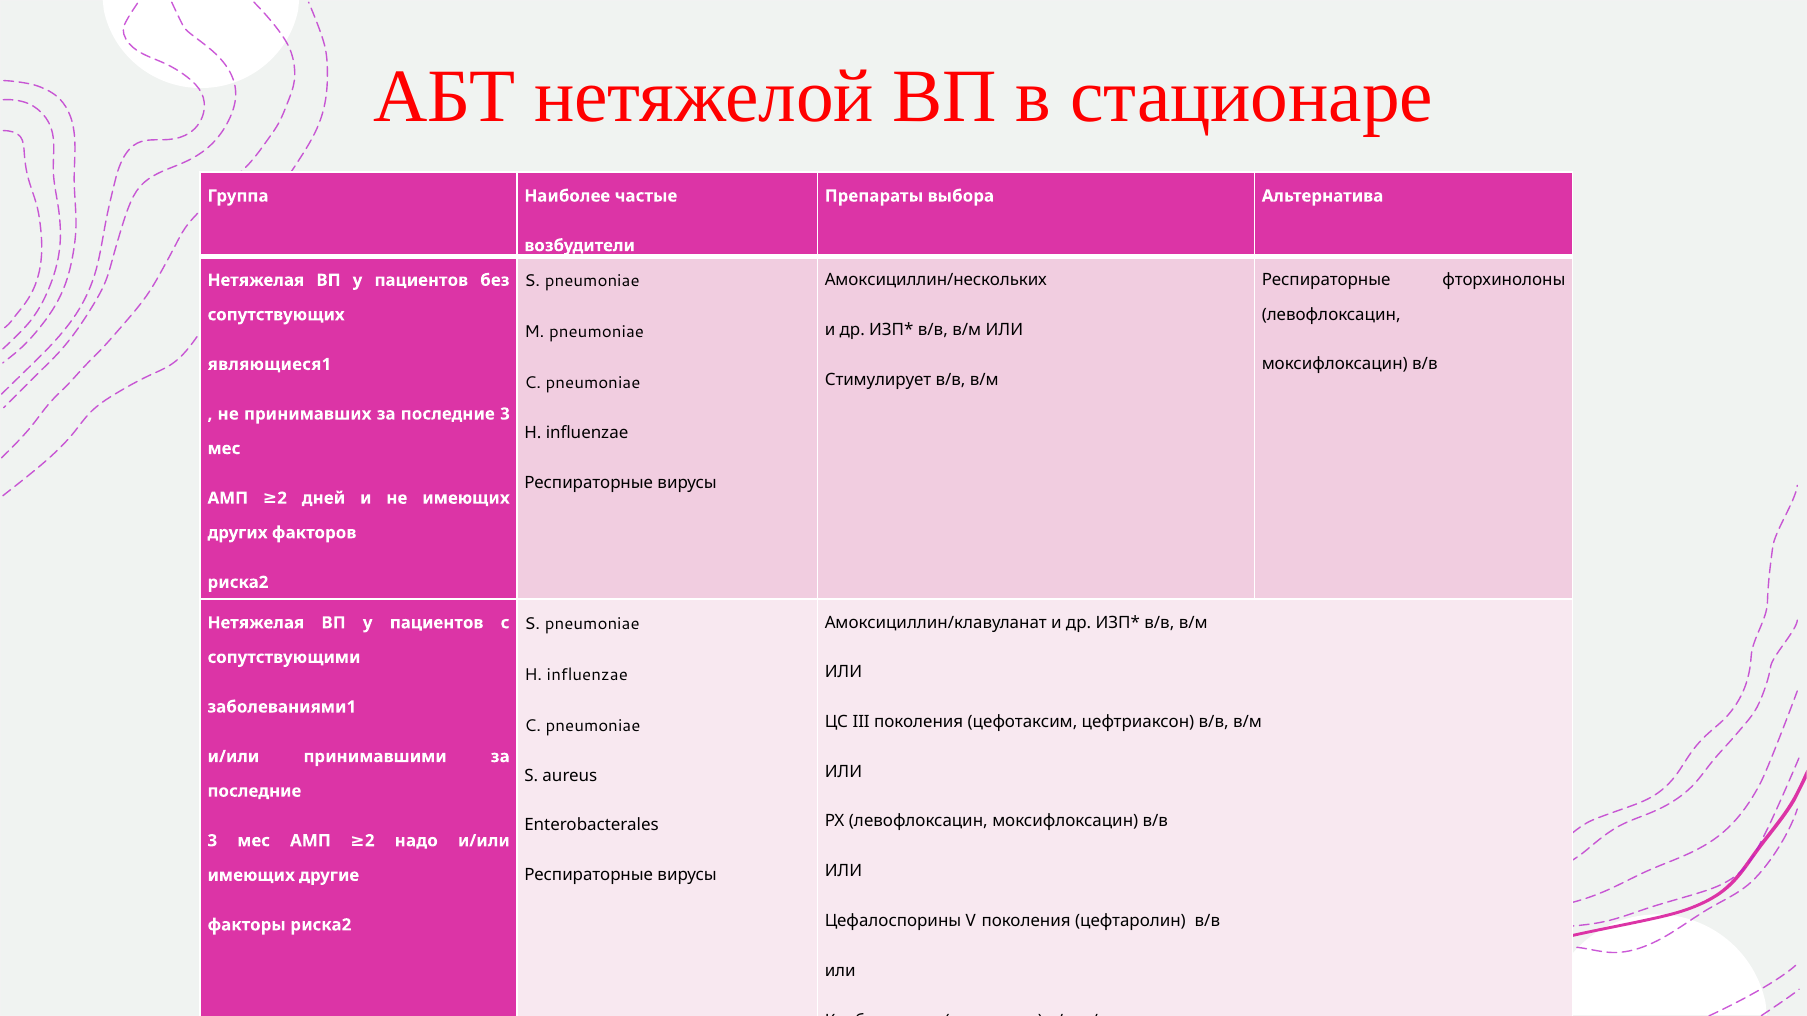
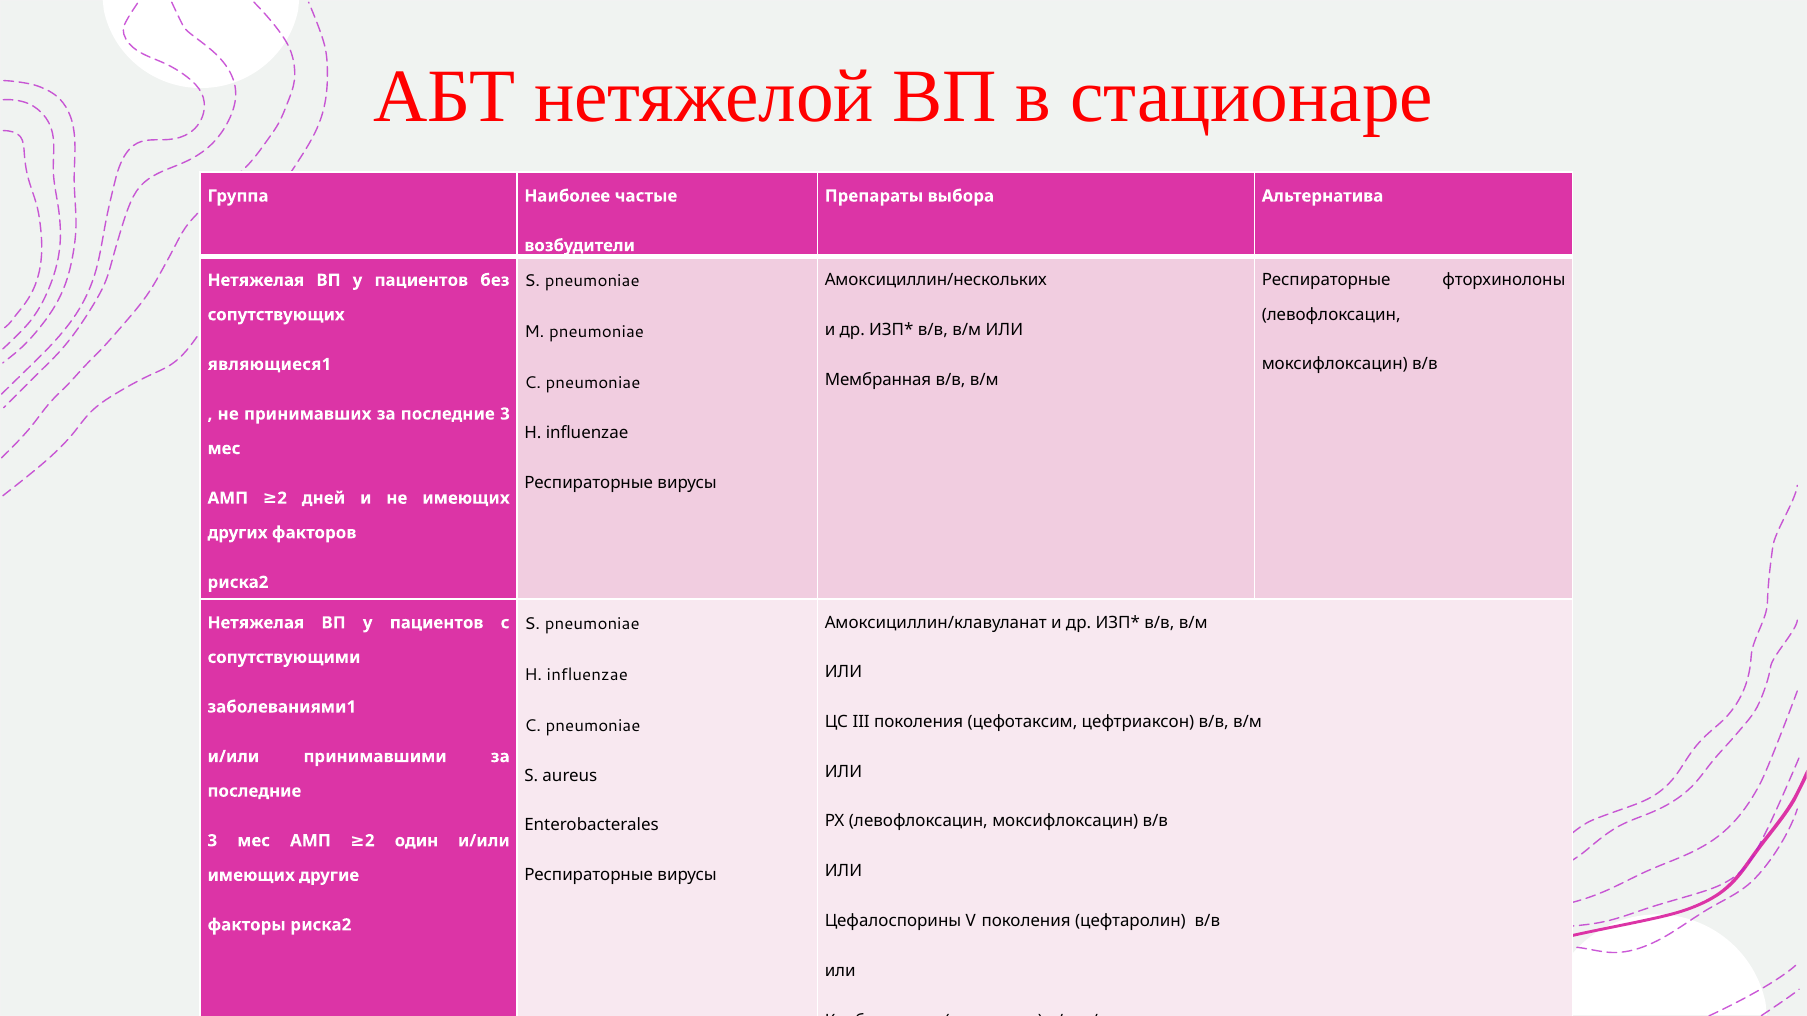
Стимулирует: Стимулирует -> Мембранная
надо: надо -> один
